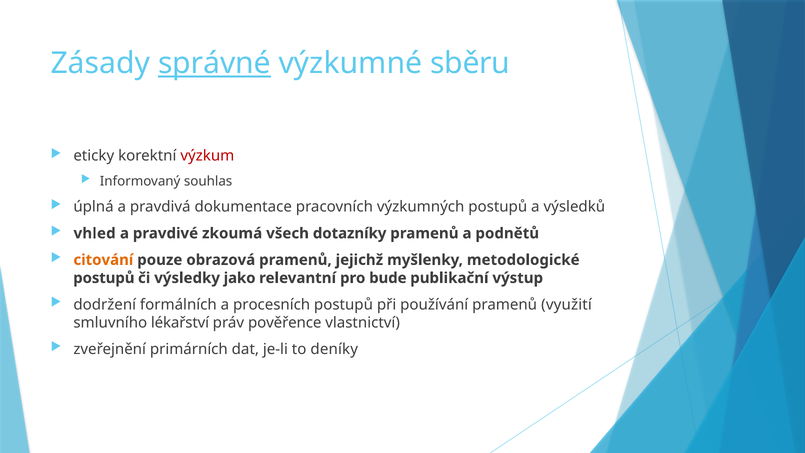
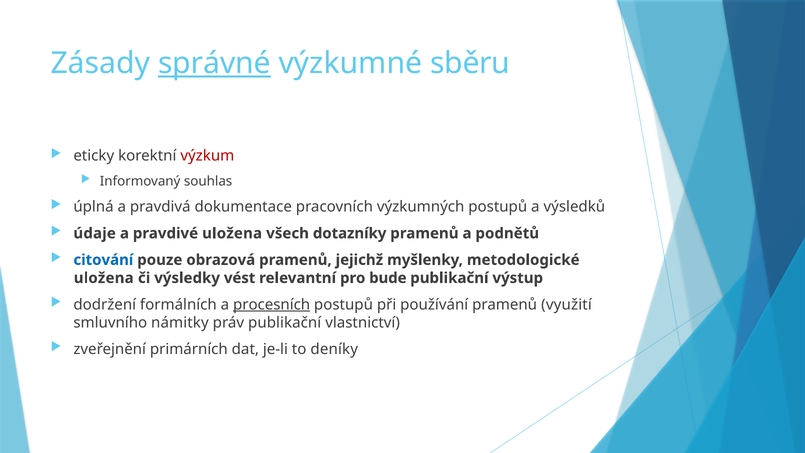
vhled: vhled -> údaje
pravdivé zkoumá: zkoumá -> uložena
citování colour: orange -> blue
postupů at (104, 278): postupů -> uložena
jako: jako -> vést
procesních underline: none -> present
lékařství: lékařství -> námitky
práv pověřence: pověřence -> publikační
